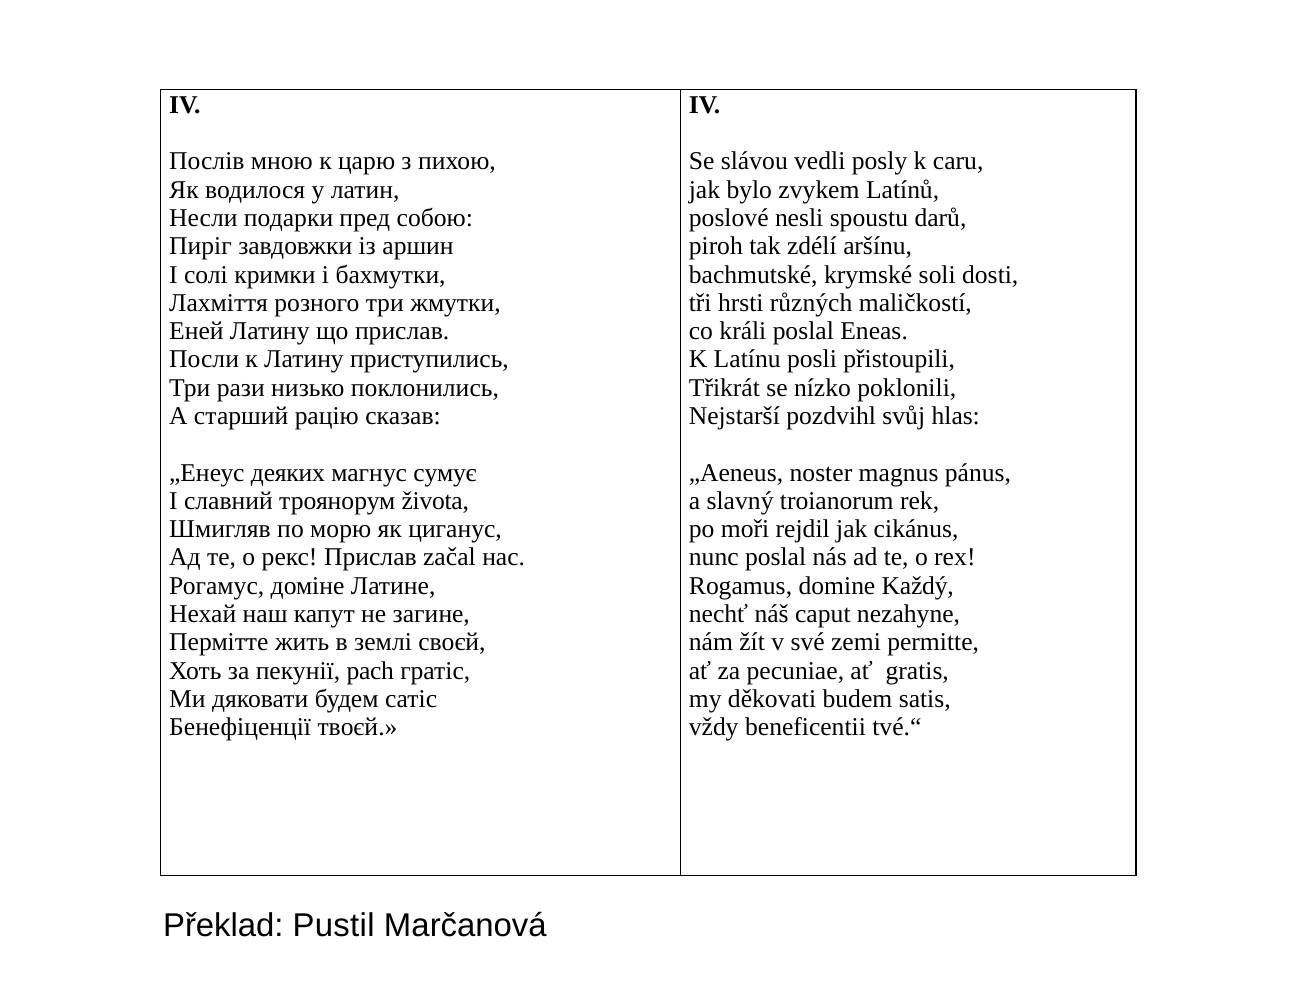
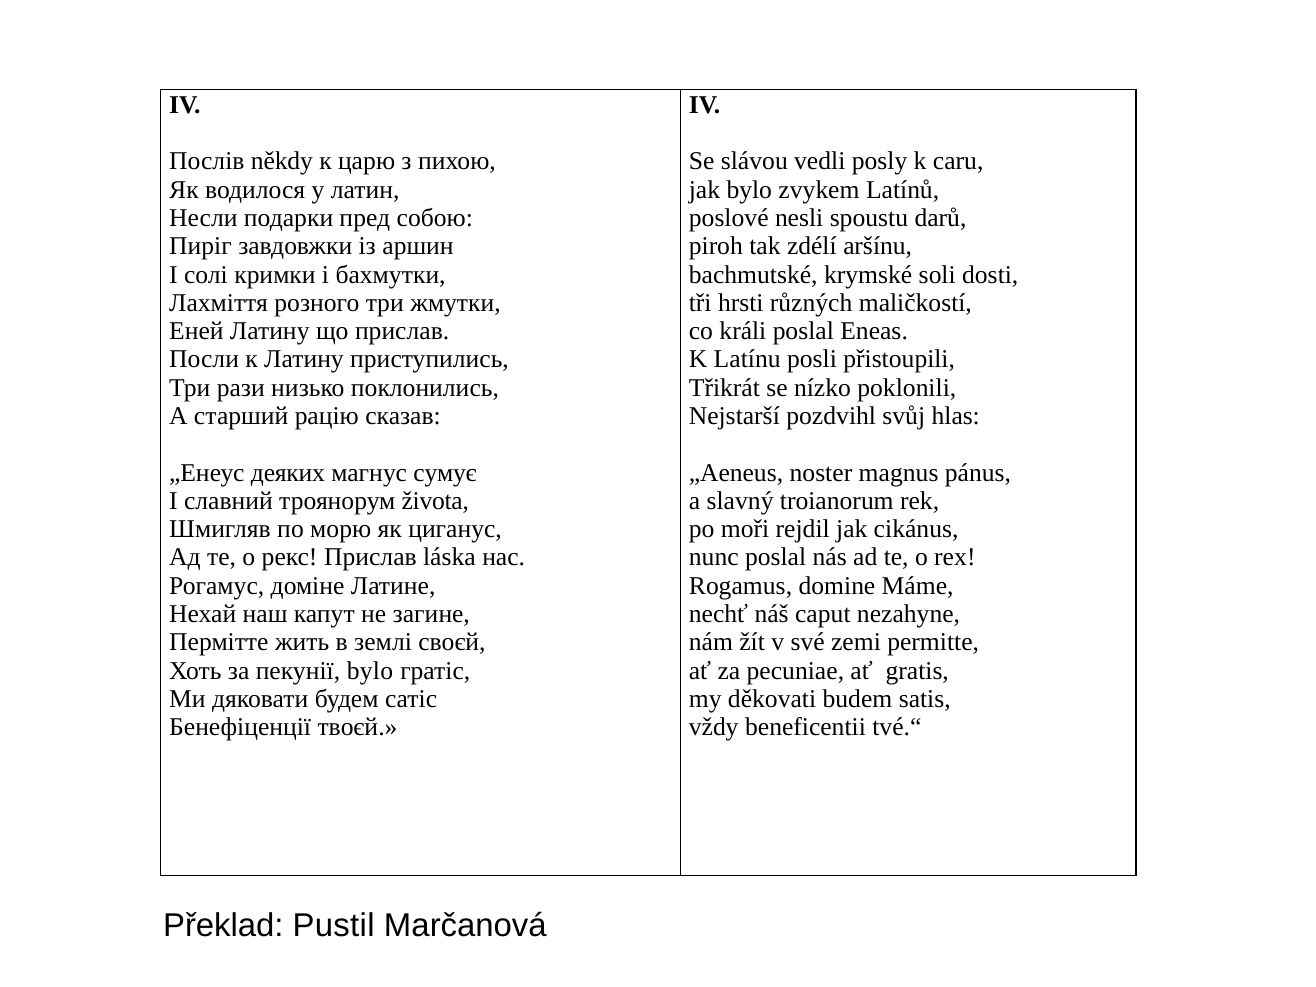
мною: мною -> někdy
začal: začal -> láska
Každý: Každý -> Máme
пекунії pach: pach -> bylo
